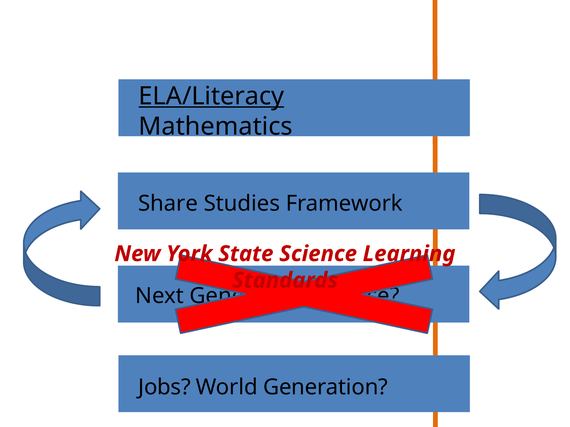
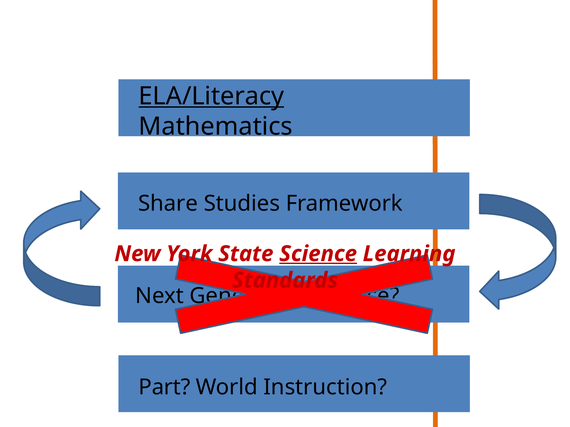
Science at (318, 254) underline: none -> present
Jobs: Jobs -> Part
World Generation: Generation -> Instruction
